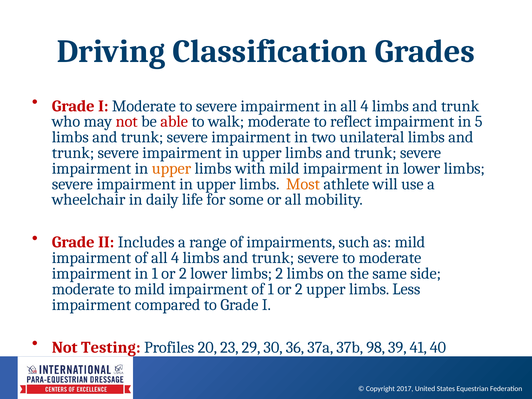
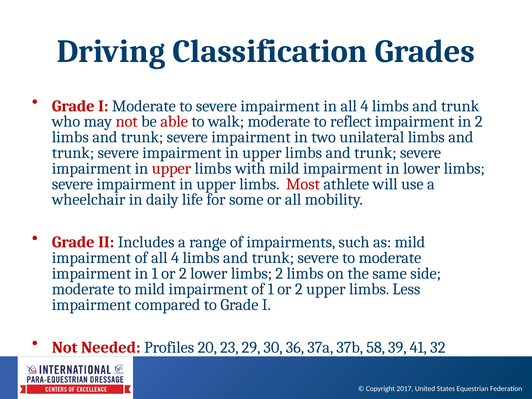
in 5: 5 -> 2
upper at (171, 168) colour: orange -> red
Most colour: orange -> red
Testing: Testing -> Needed
98: 98 -> 58
40: 40 -> 32
